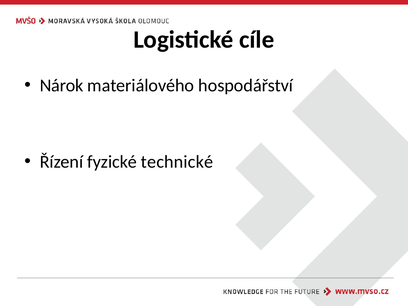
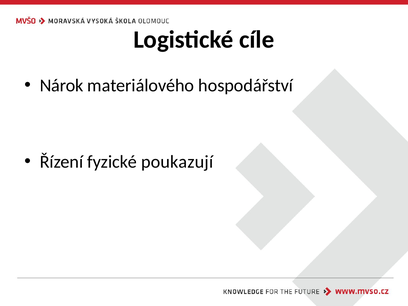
technické: technické -> poukazují
